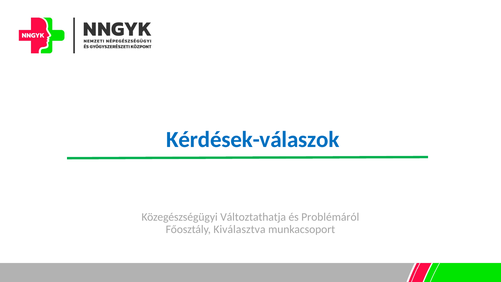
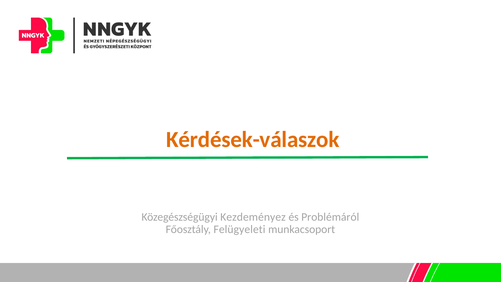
Kérdések-válaszok colour: blue -> orange
Változtathatja: Változtathatja -> Kezdeményez
Kiválasztva: Kiválasztva -> Felügyeleti
